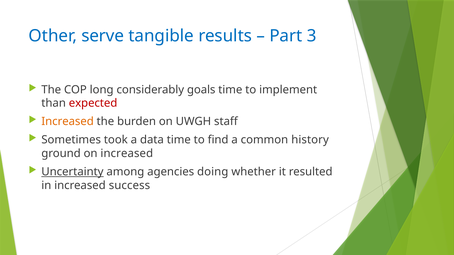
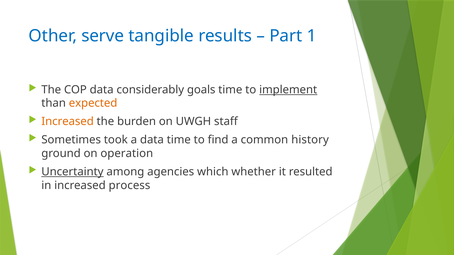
3: 3 -> 1
COP long: long -> data
implement underline: none -> present
expected colour: red -> orange
on increased: increased -> operation
doing: doing -> which
success: success -> process
